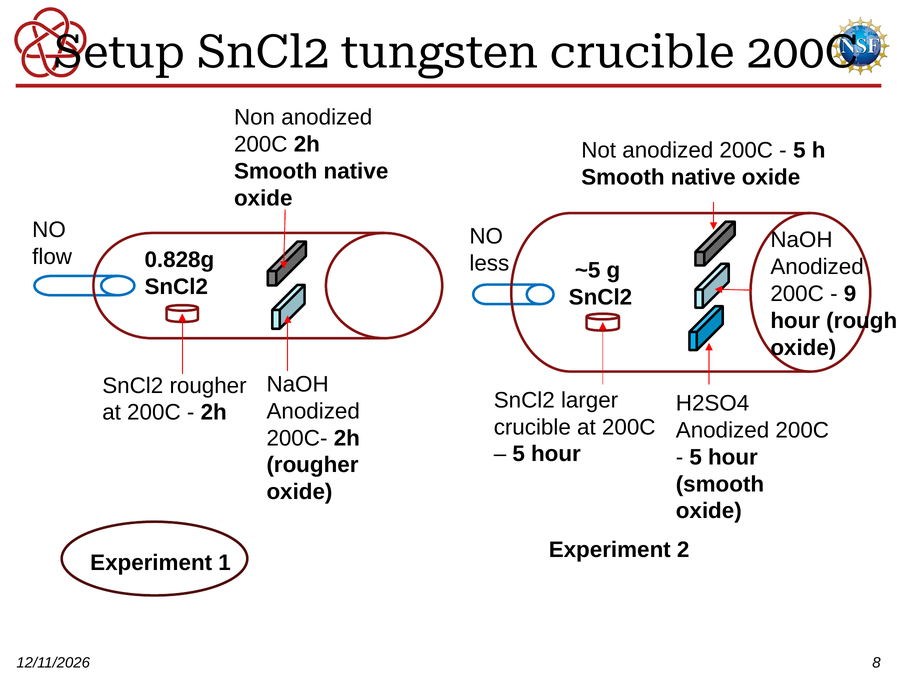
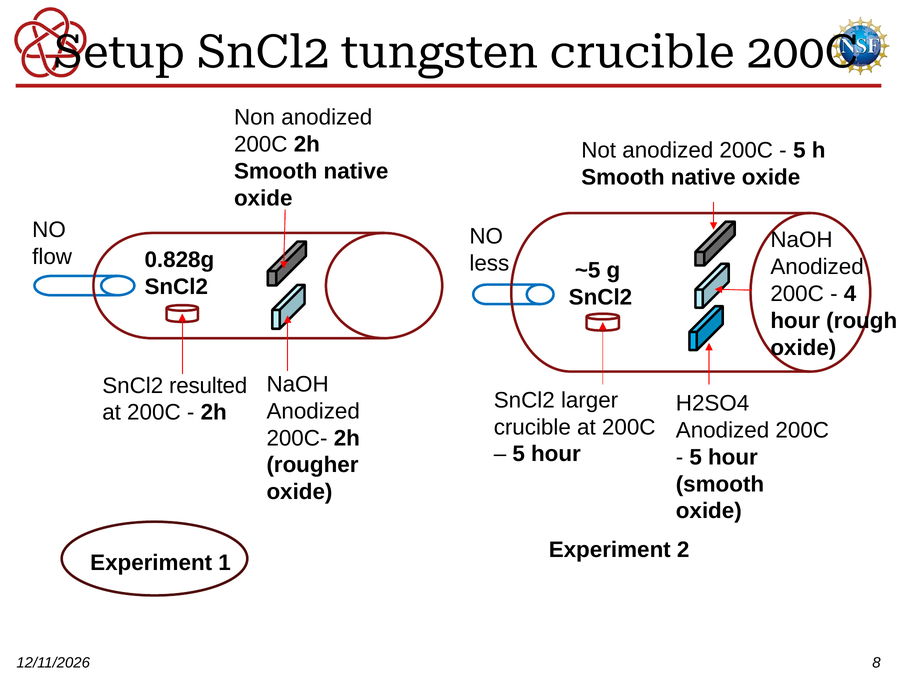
9: 9 -> 4
SnCl2 rougher: rougher -> resulted
